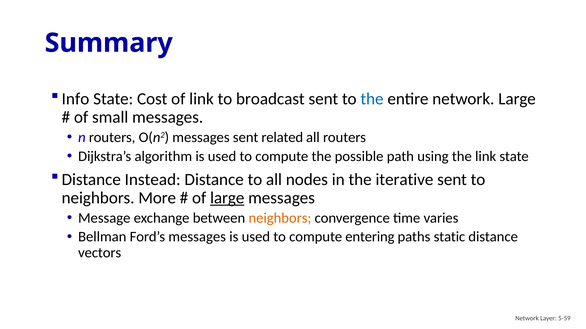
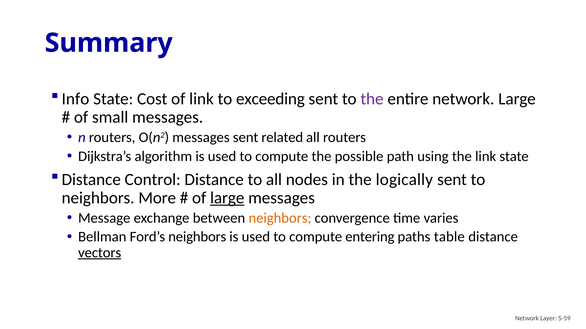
broadcast: broadcast -> exceeding
the at (372, 99) colour: blue -> purple
Instead: Instead -> Control
iterative: iterative -> logically
Ford’s messages: messages -> neighbors
static: static -> table
vectors underline: none -> present
